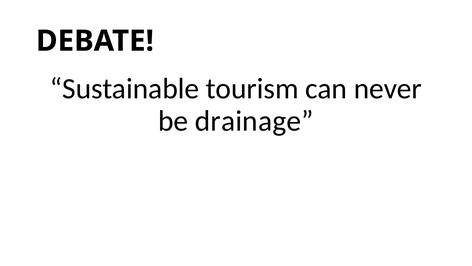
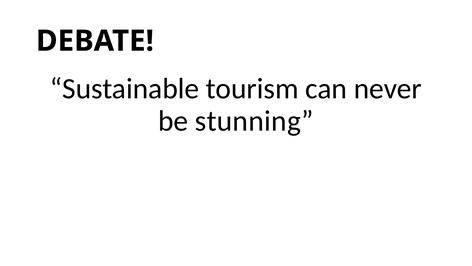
drainage: drainage -> stunning
